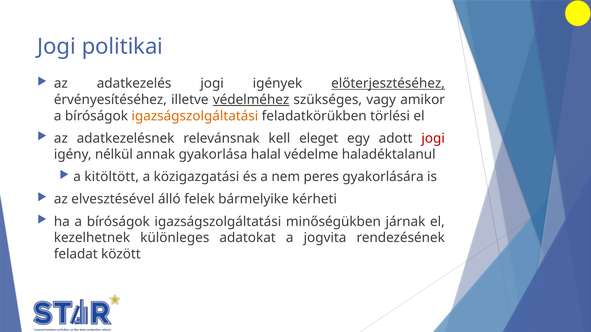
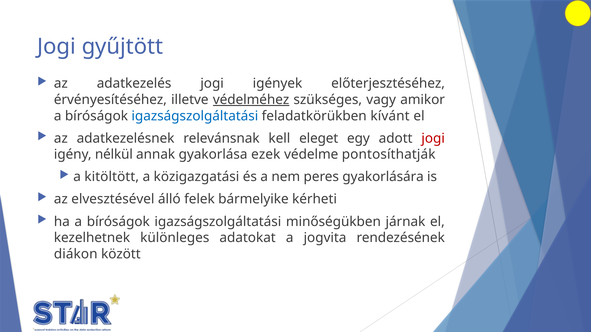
politikai: politikai -> gyűjtött
előterjesztéséhez underline: present -> none
igazságszolgáltatási at (195, 116) colour: orange -> blue
törlési: törlési -> kívánt
halal: halal -> ezek
haladéktalanul: haladéktalanul -> pontosíthatják
feladat: feladat -> diákon
